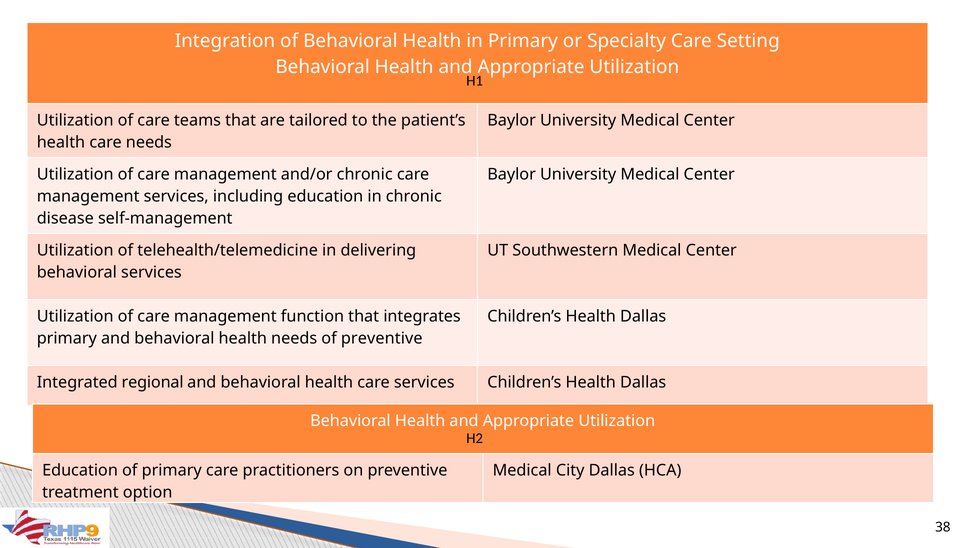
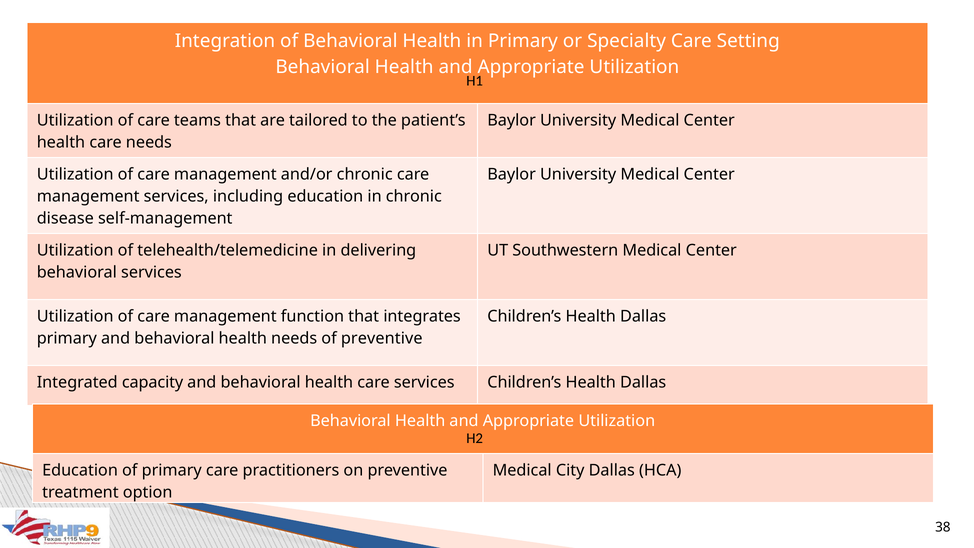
regional: regional -> capacity
